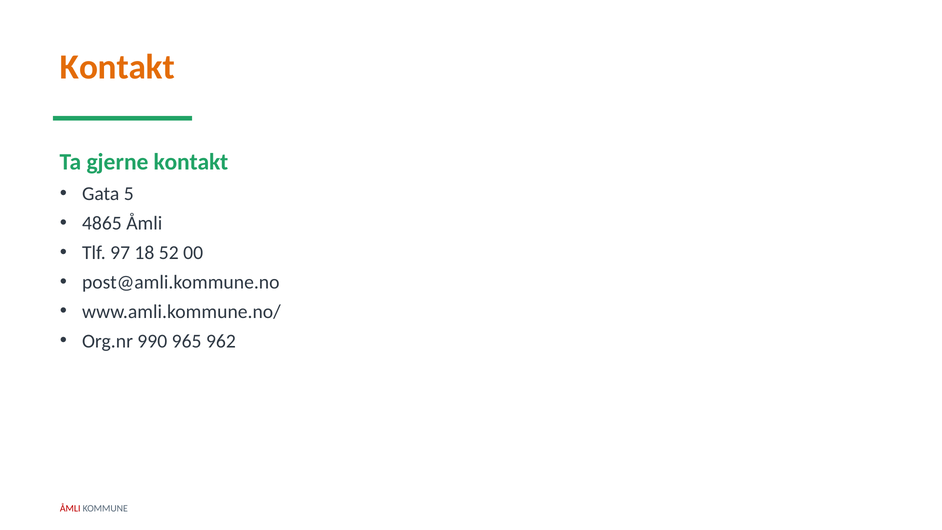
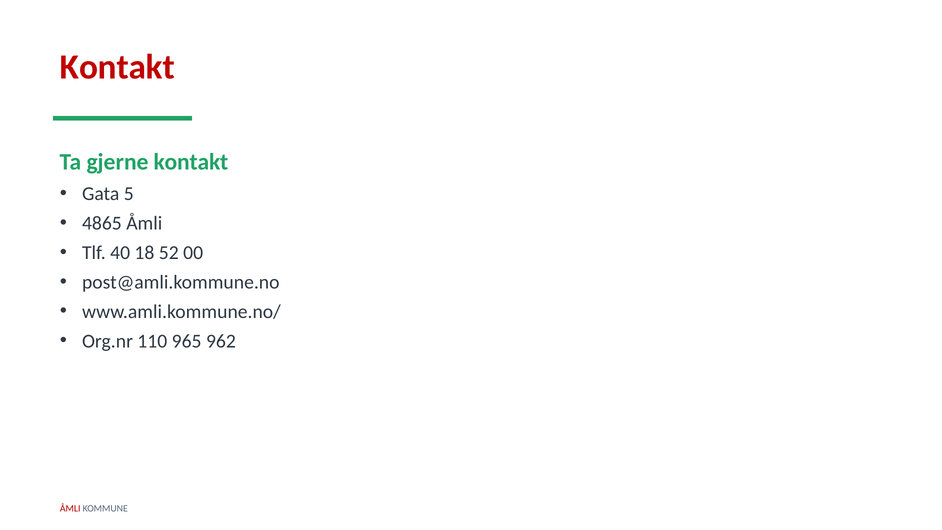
Kontakt at (117, 67) colour: orange -> red
97: 97 -> 40
990: 990 -> 110
